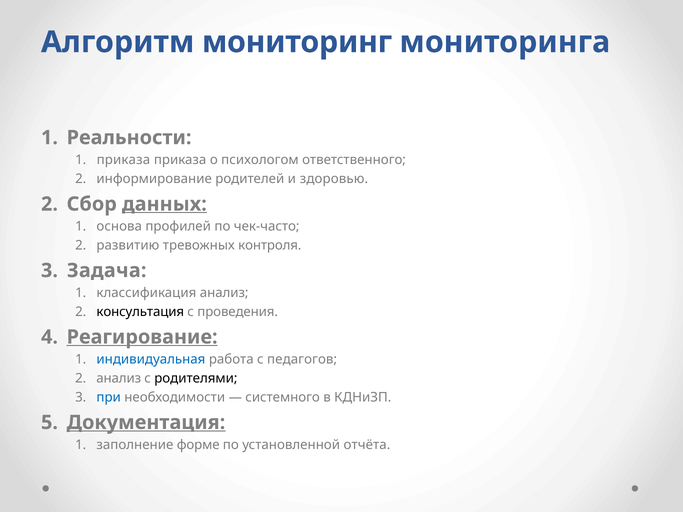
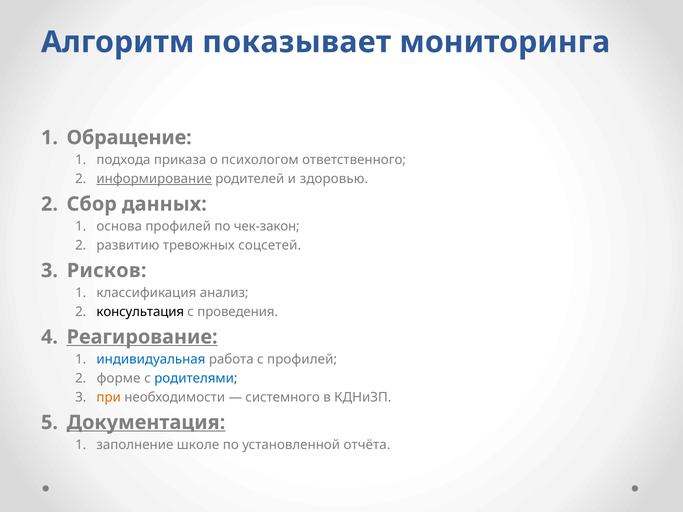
мониторинг: мониторинг -> показывает
Реальности: Реальности -> Обращение
приказа at (123, 160): приказа -> подхода
информирование underline: none -> present
данных underline: present -> none
чек‑часто: чек‑часто -> чек‑закон
контроля: контроля -> соцсетей
Задача: Задача -> Рисков
с педагогов: педагогов -> профилей
анализ at (119, 378): анализ -> форме
родителями colour: black -> blue
при colour: blue -> orange
форме: форме -> школе
